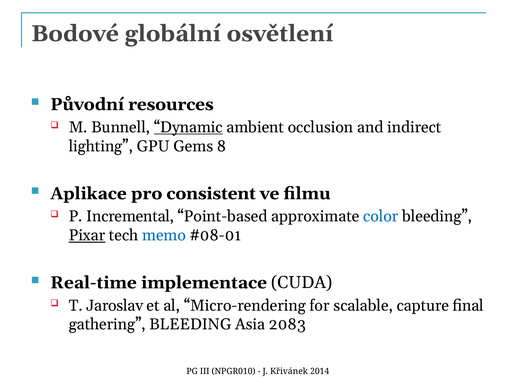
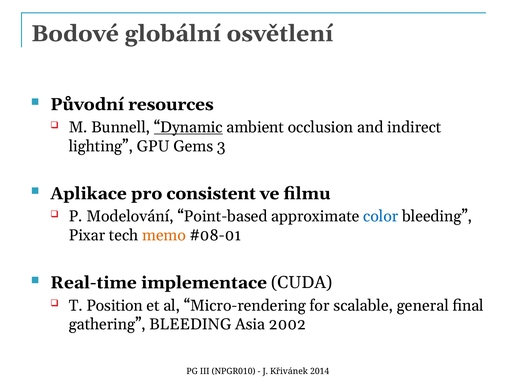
8: 8 -> 3
Incremental: Incremental -> Modelování
Pixar underline: present -> none
memo colour: blue -> orange
Jaroslav: Jaroslav -> Position
capture: capture -> general
2083: 2083 -> 2002
